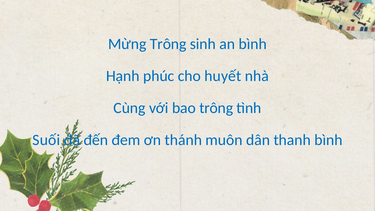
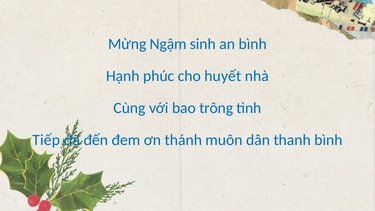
Mừng Trông: Trông -> Ngậm
Suối: Suối -> Tiếp
